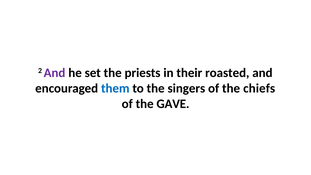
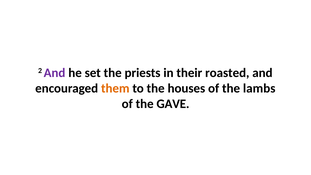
them colour: blue -> orange
singers: singers -> houses
chiefs: chiefs -> lambs
